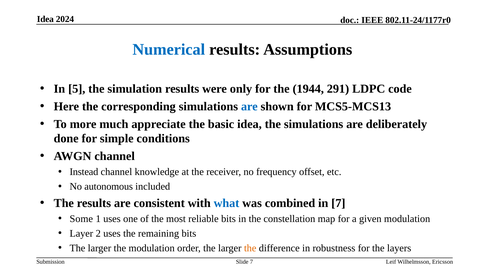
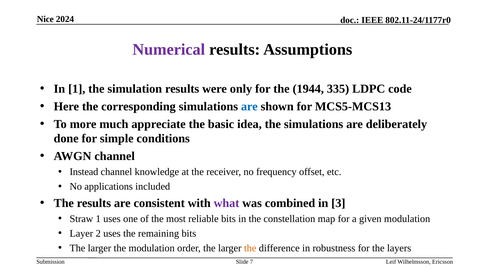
Idea at (45, 19): Idea -> Nice
Numerical colour: blue -> purple
In 5: 5 -> 1
291: 291 -> 335
autonomous: autonomous -> applications
what colour: blue -> purple
in 7: 7 -> 3
Some: Some -> Straw
